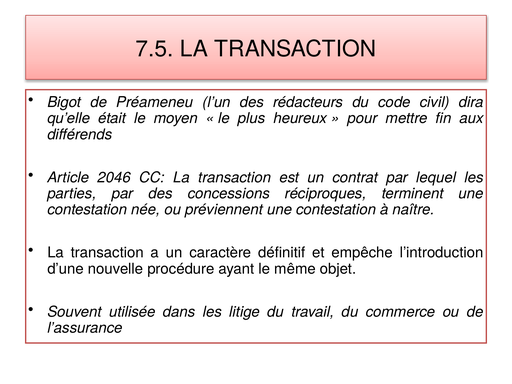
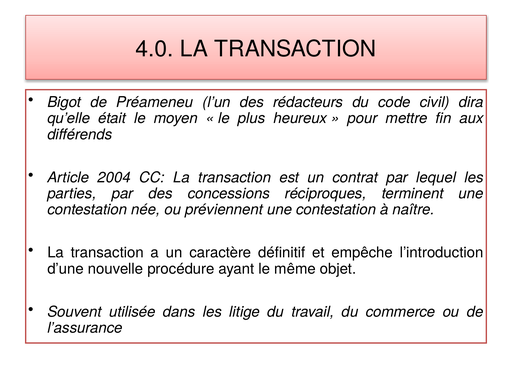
7.5: 7.5 -> 4.0
2046: 2046 -> 2004
